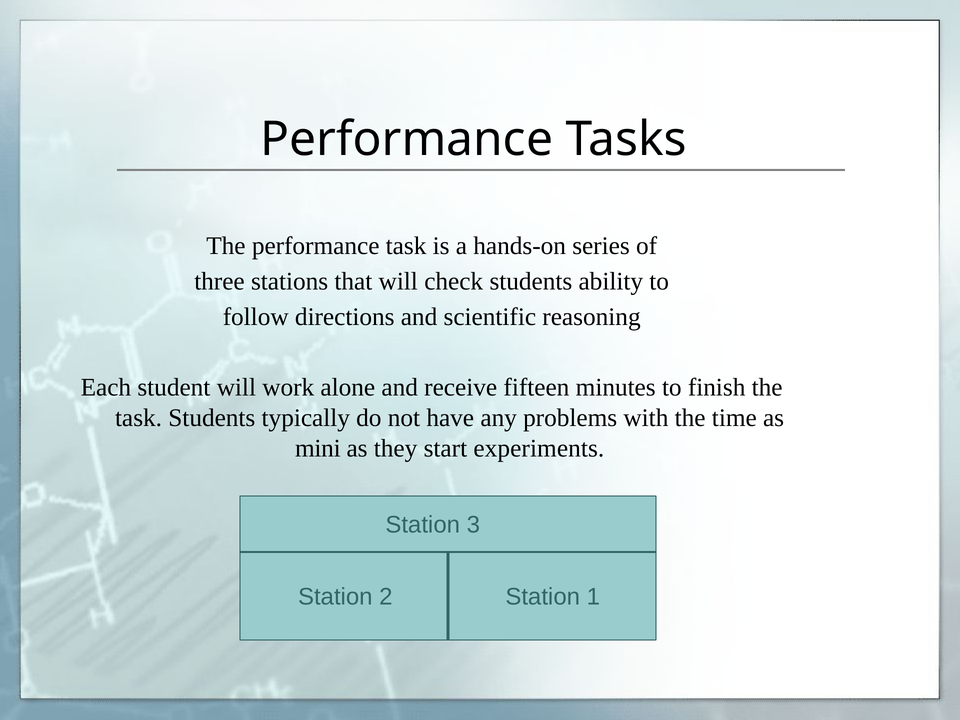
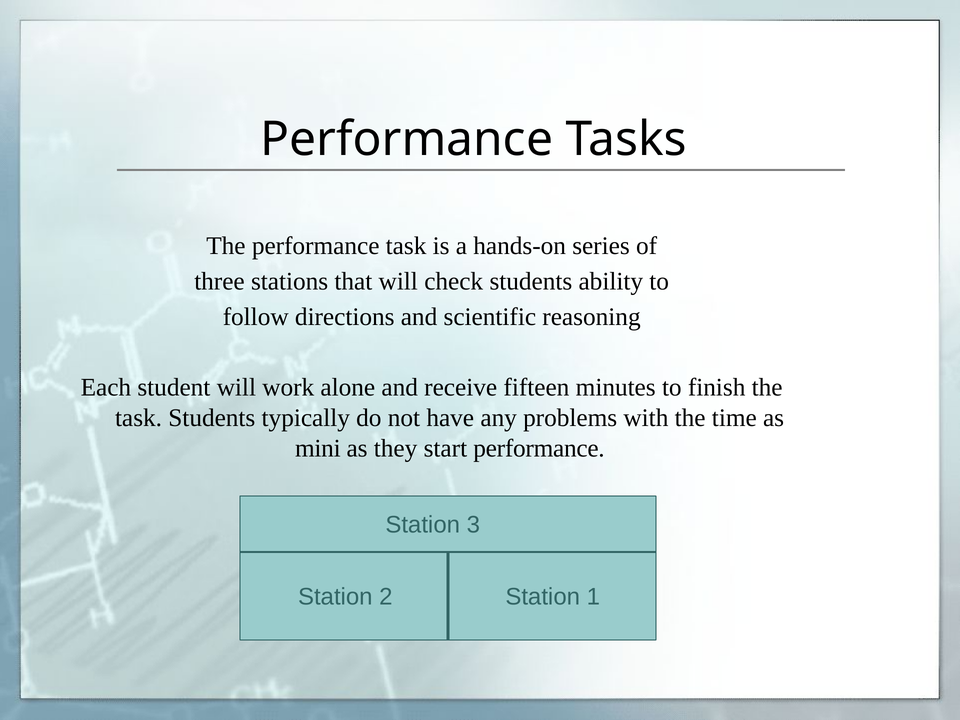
start experiments: experiments -> performance
